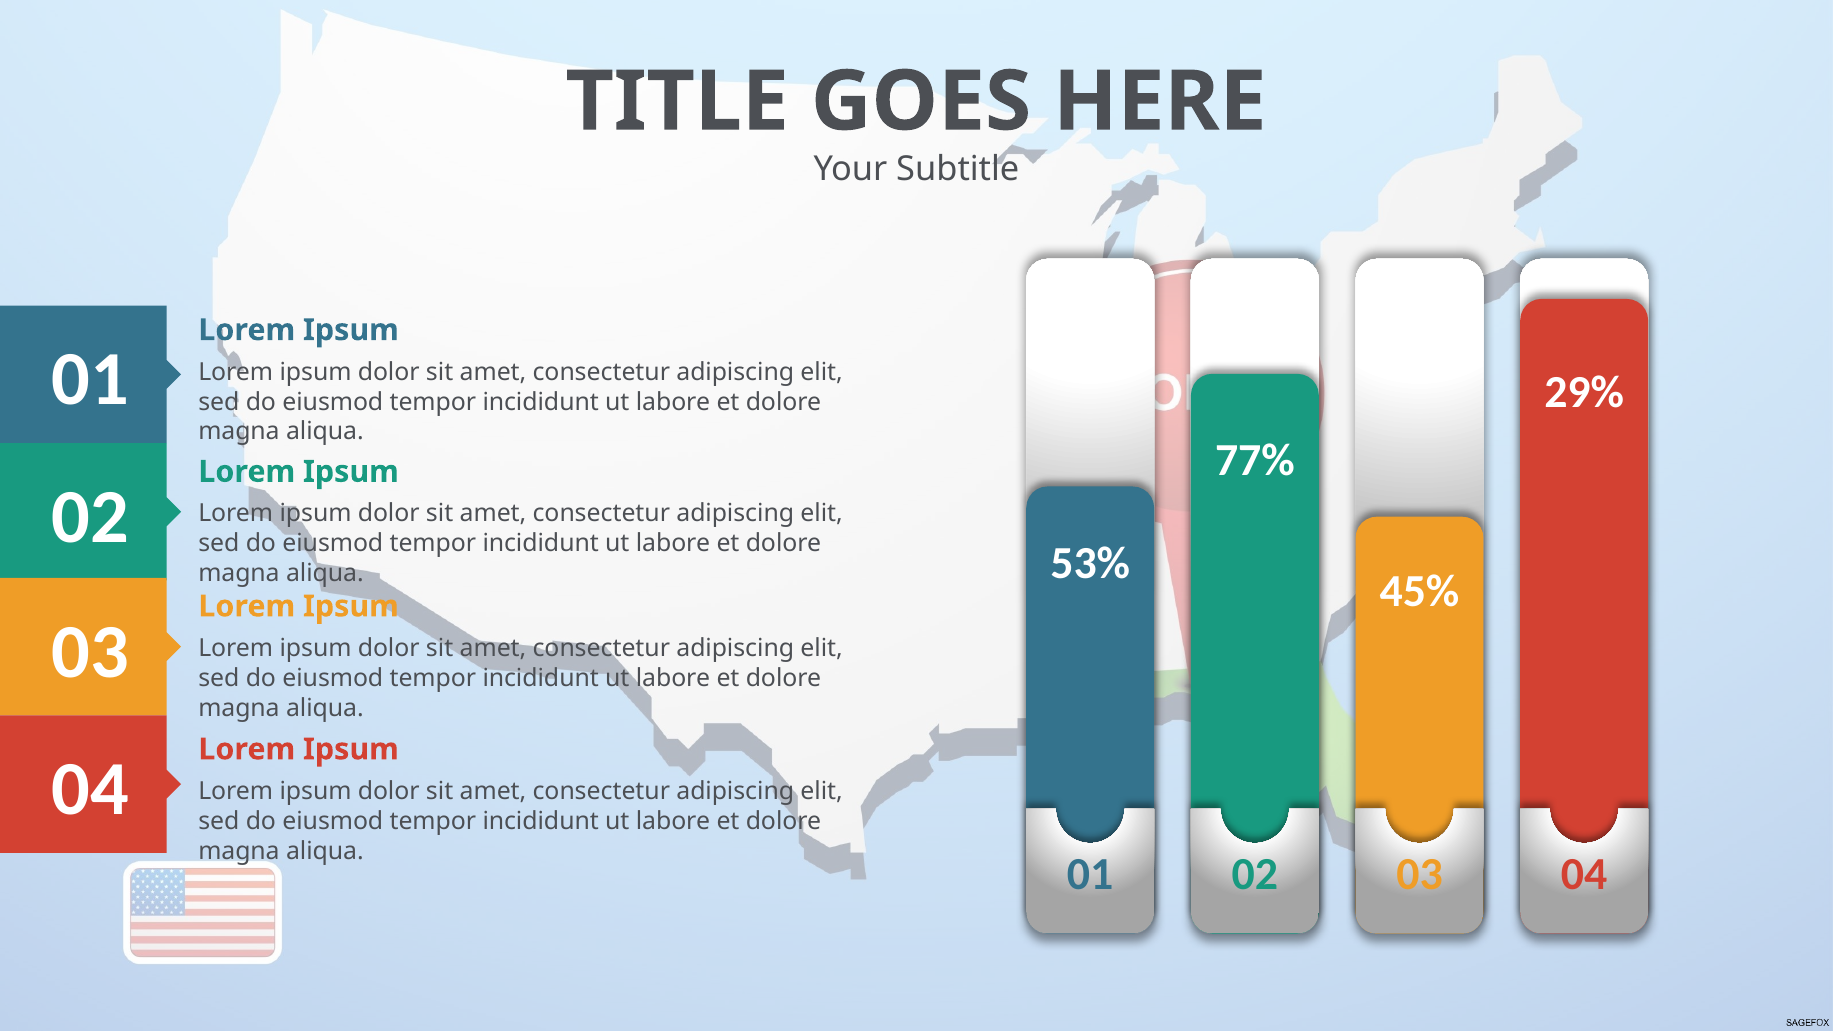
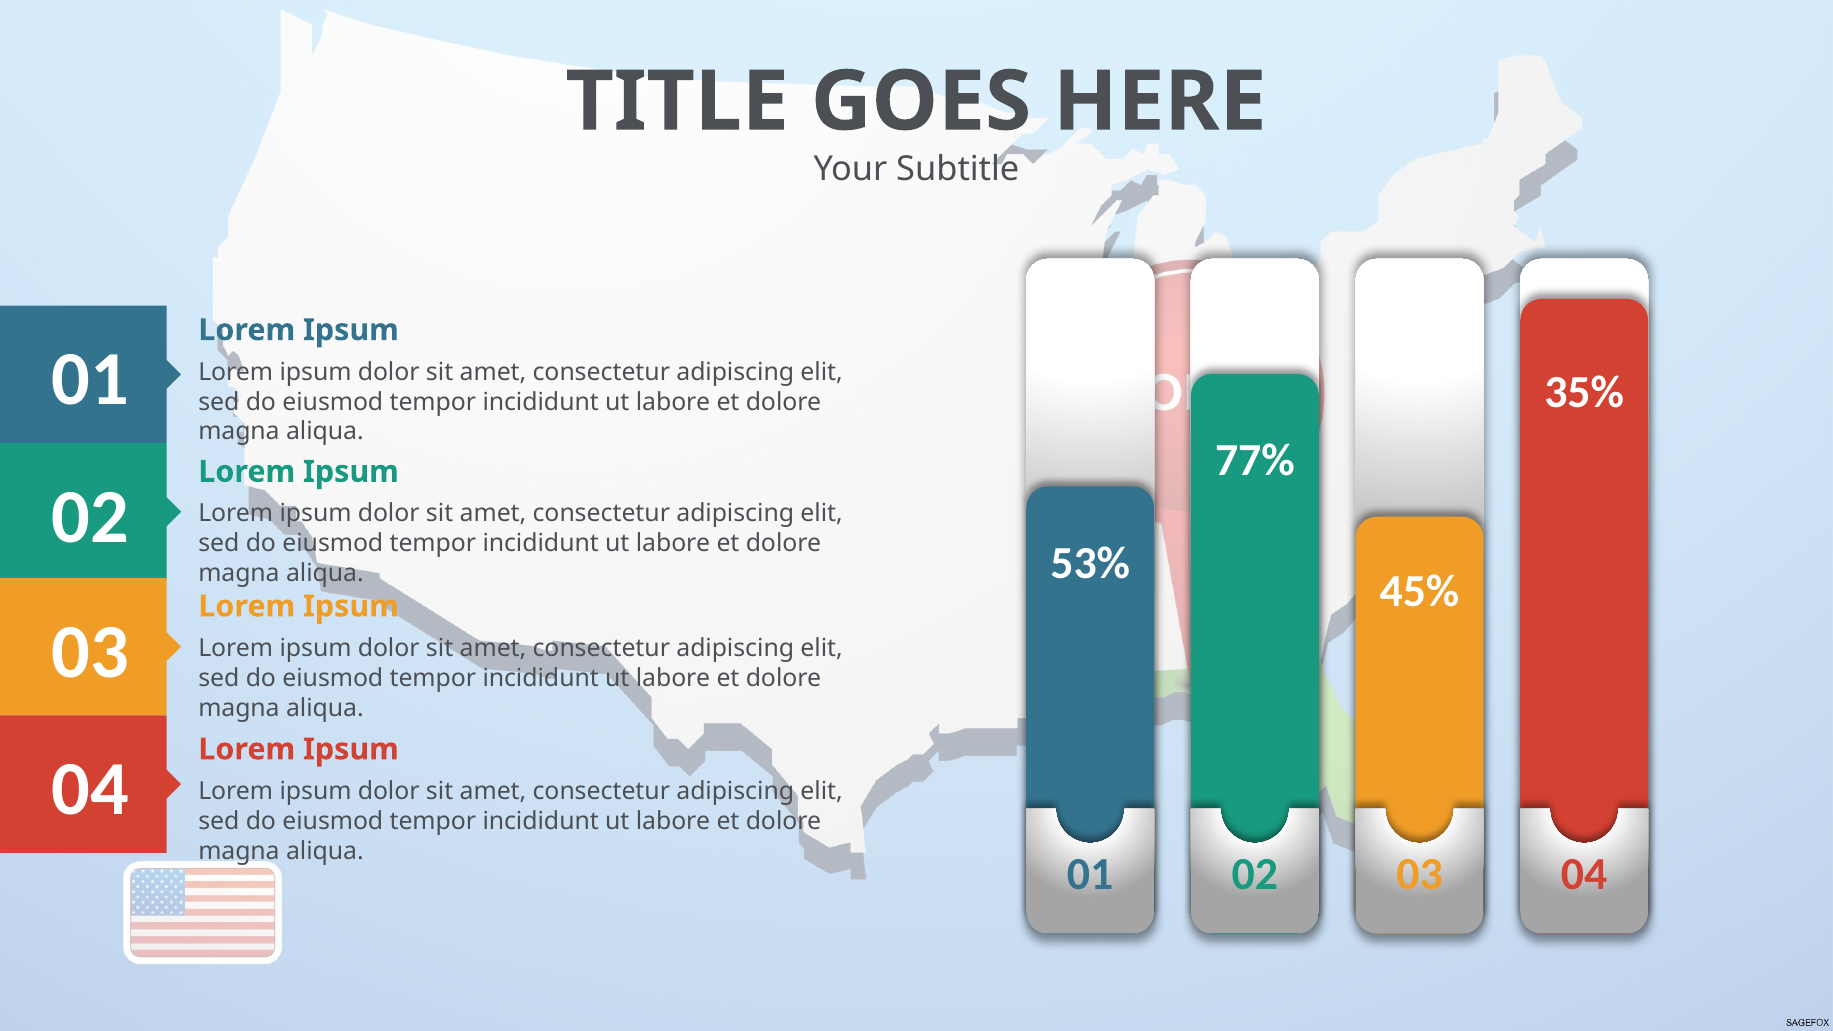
29%: 29% -> 35%
